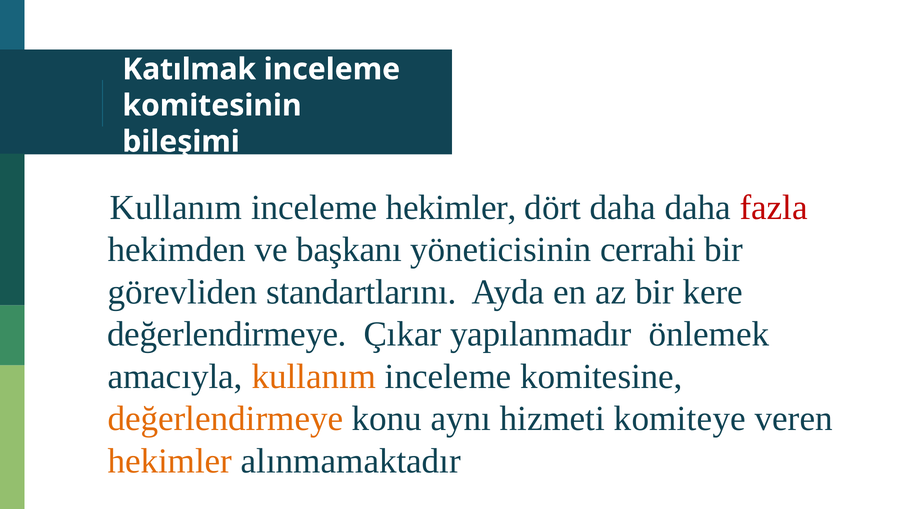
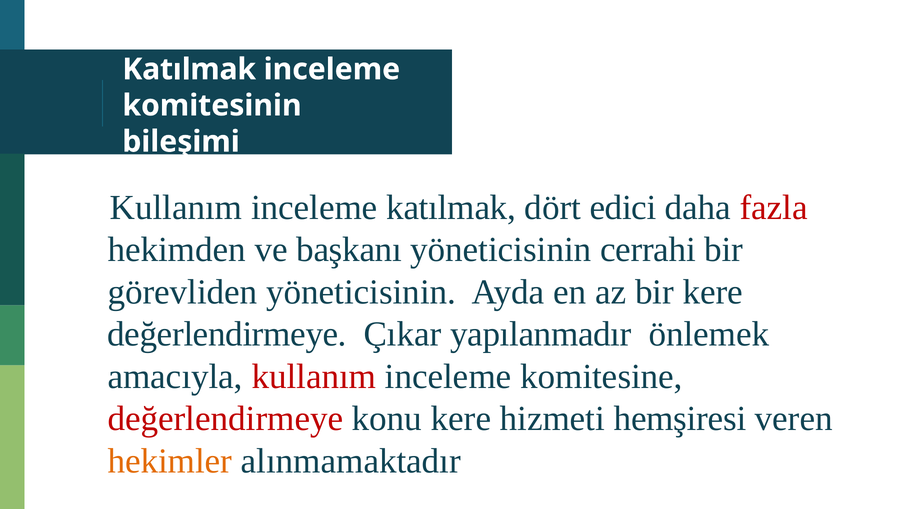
inceleme hekimler: hekimler -> katılmak
dört daha: daha -> edici
görevliden standartlarını: standartlarını -> yöneticisinin
kullanım colour: orange -> red
değerlendirmeye at (225, 418) colour: orange -> red
konu aynı: aynı -> kere
komiteye: komiteye -> hemşiresi
